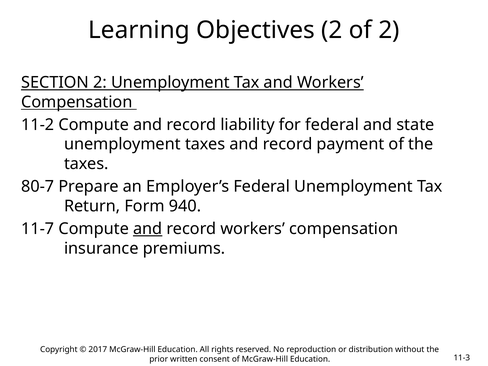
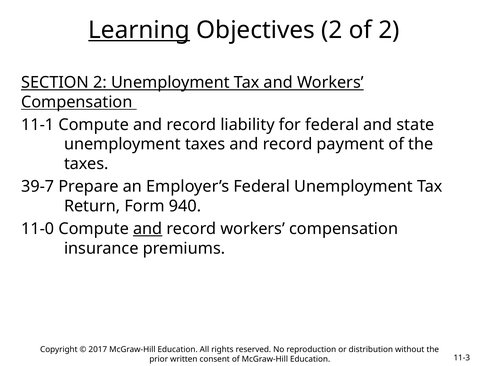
Learning underline: none -> present
11-2: 11-2 -> 11-1
80-7: 80-7 -> 39-7
11-7: 11-7 -> 11-0
